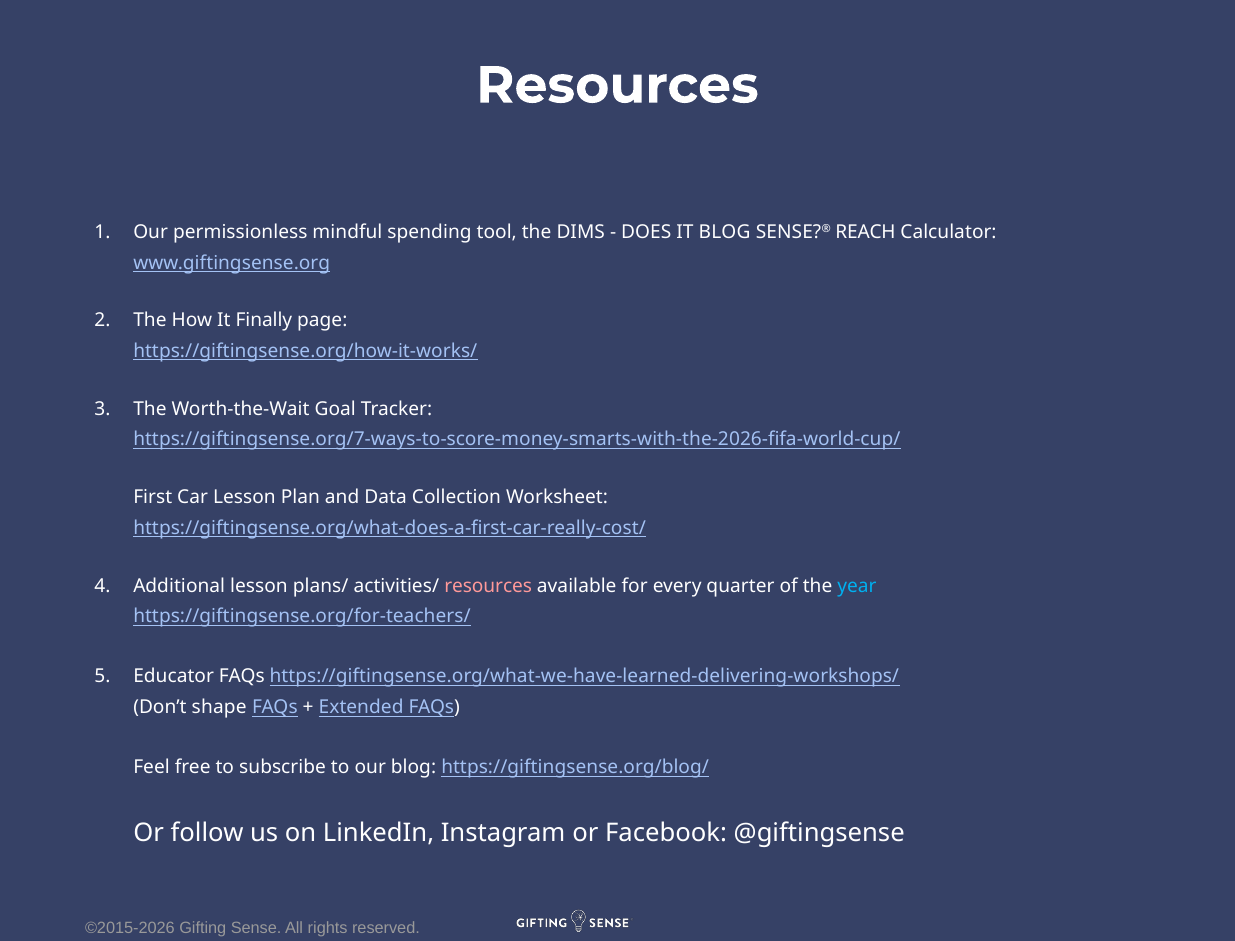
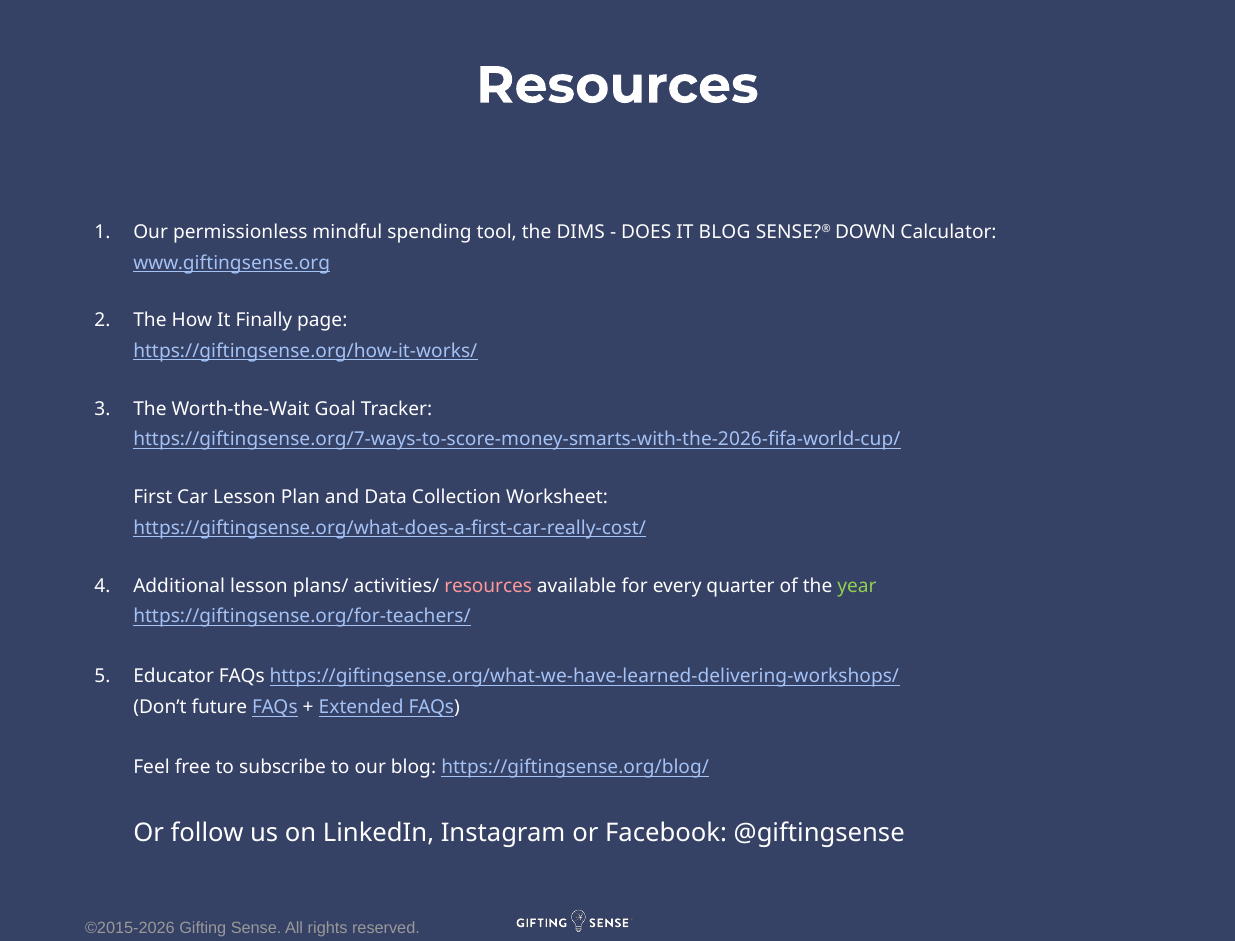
REACH: REACH -> DOWN
year colour: light blue -> light green
shape: shape -> future
